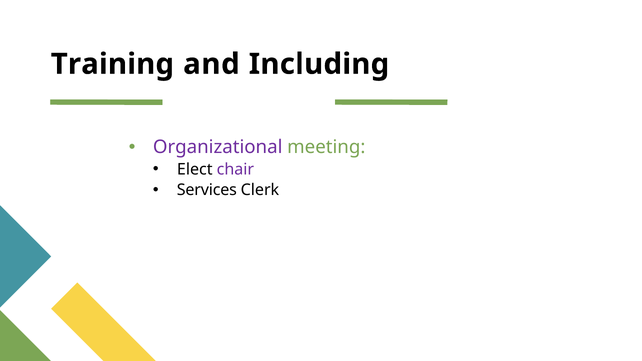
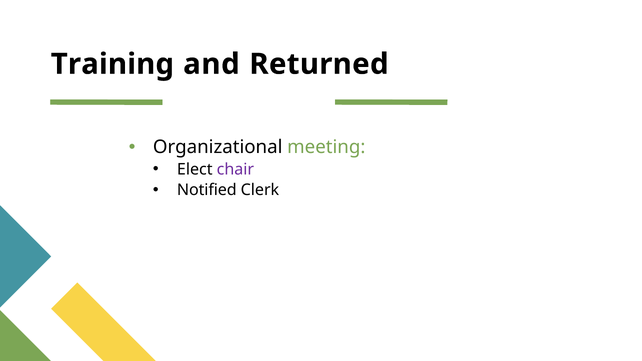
Including: Including -> Returned
Organizational colour: purple -> black
Services: Services -> Notified
